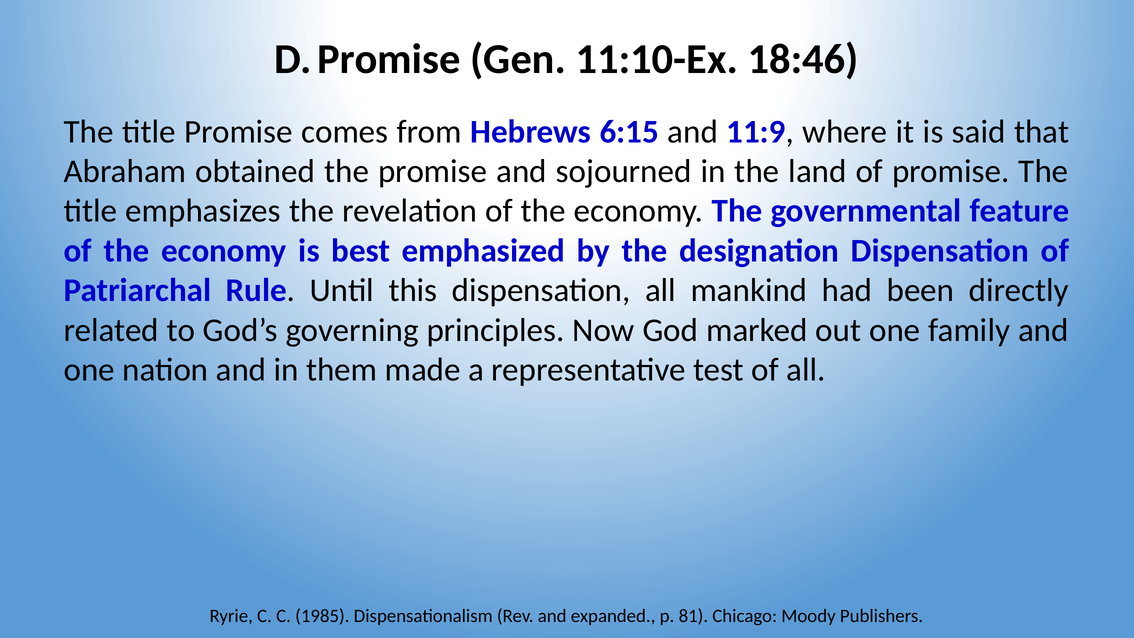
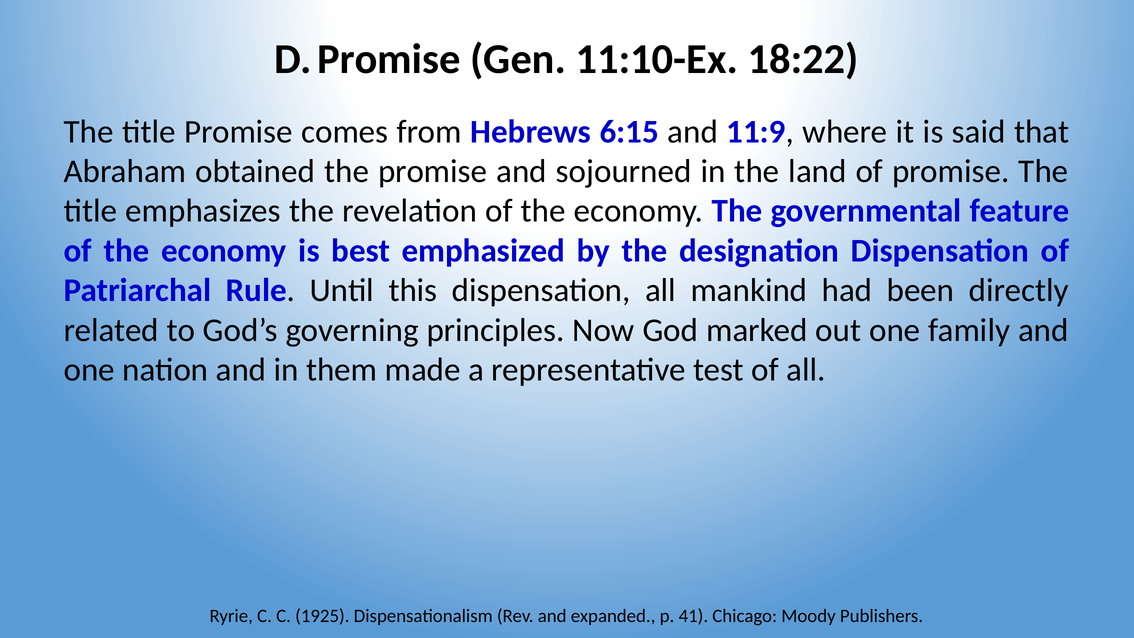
18:46: 18:46 -> 18:22
1985: 1985 -> 1925
81: 81 -> 41
